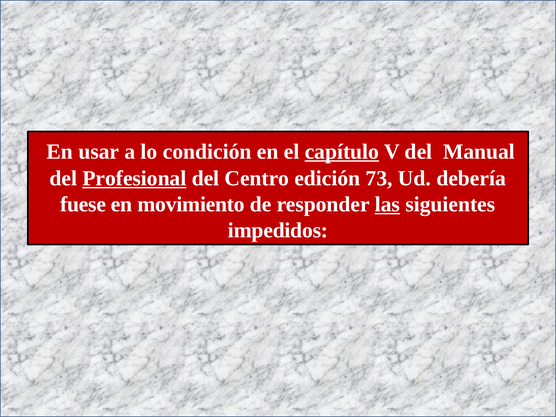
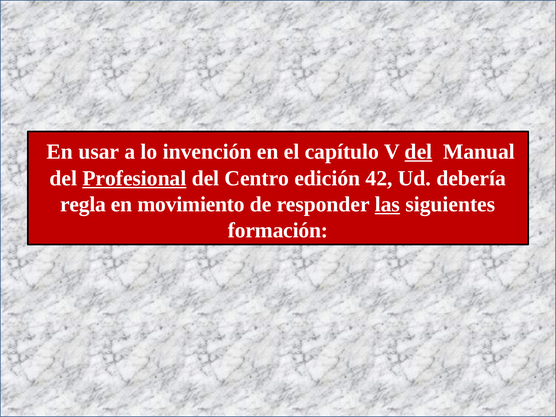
condición: condición -> invención
capítulo underline: present -> none
del at (418, 152) underline: none -> present
73: 73 -> 42
fuese: fuese -> regla
impedidos: impedidos -> formación
